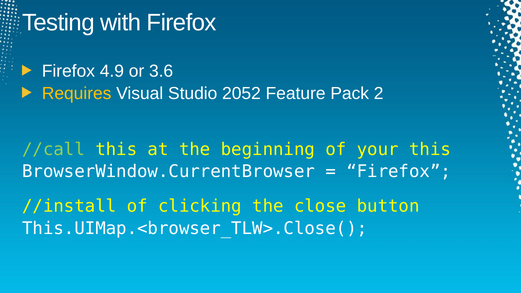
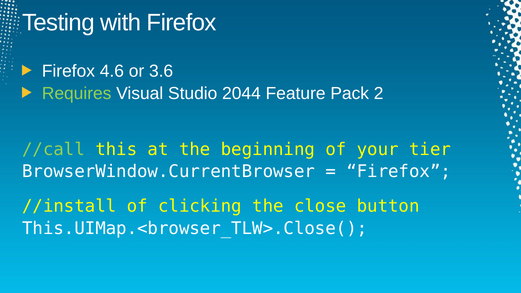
4.9: 4.9 -> 4.6
Requires colour: yellow -> light green
2052: 2052 -> 2044
your this: this -> tier
